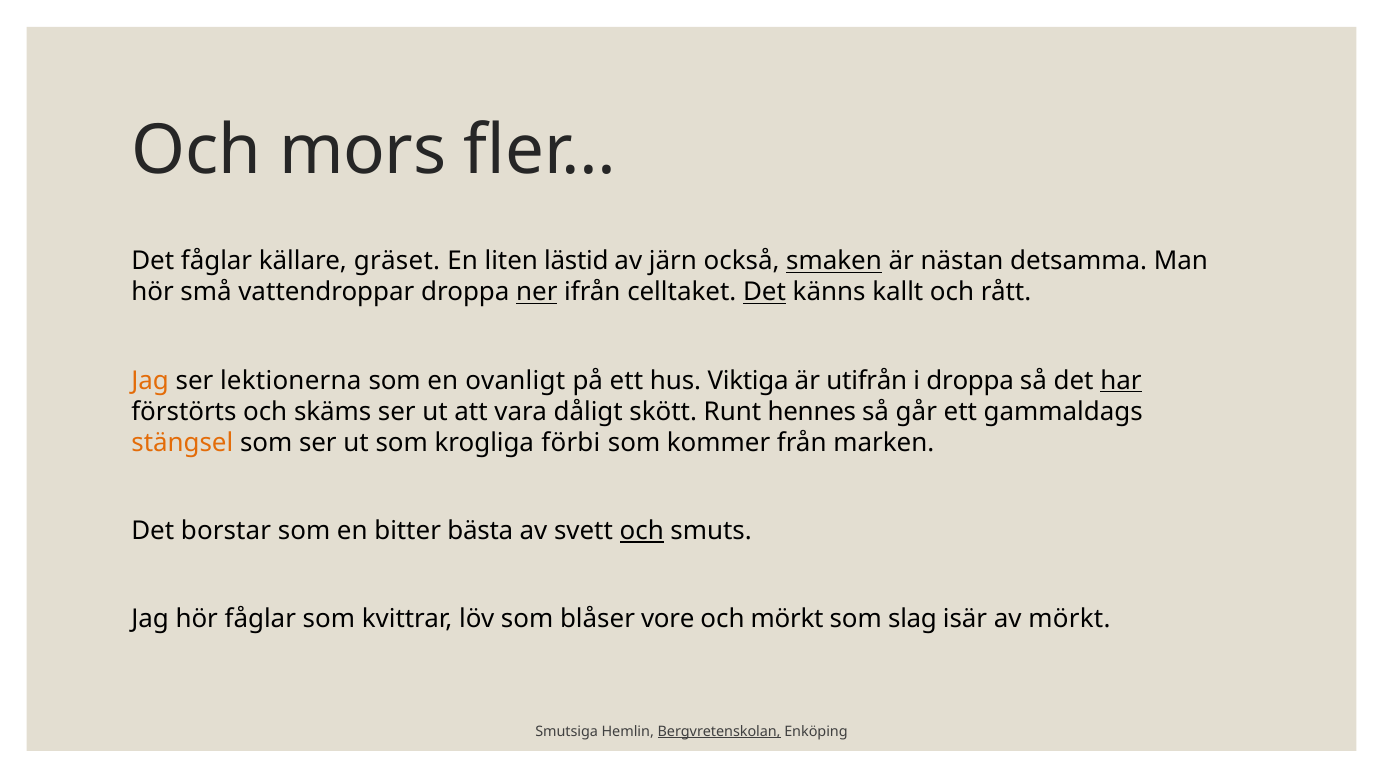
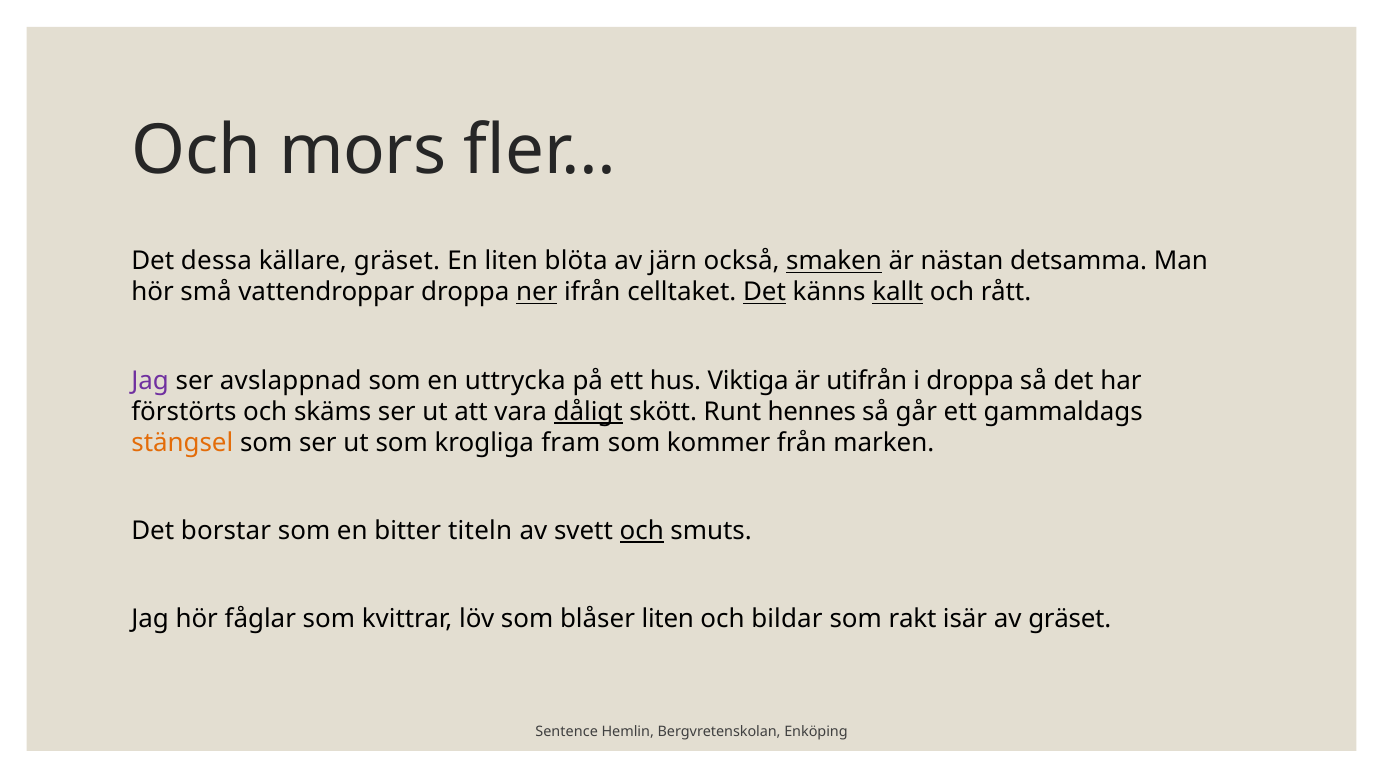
Det fåglar: fåglar -> dessa
lästid: lästid -> blöta
kallt underline: none -> present
Jag at (150, 380) colour: orange -> purple
lektionerna: lektionerna -> avslappnad
ovanligt: ovanligt -> uttrycka
har underline: present -> none
dåligt underline: none -> present
förbi: förbi -> fram
bästa: bästa -> titeln
blåser vore: vore -> liten
och mörkt: mörkt -> bildar
slag: slag -> rakt
av mörkt: mörkt -> gräset
Smutsiga: Smutsiga -> Sentence
Bergvretenskolan underline: present -> none
